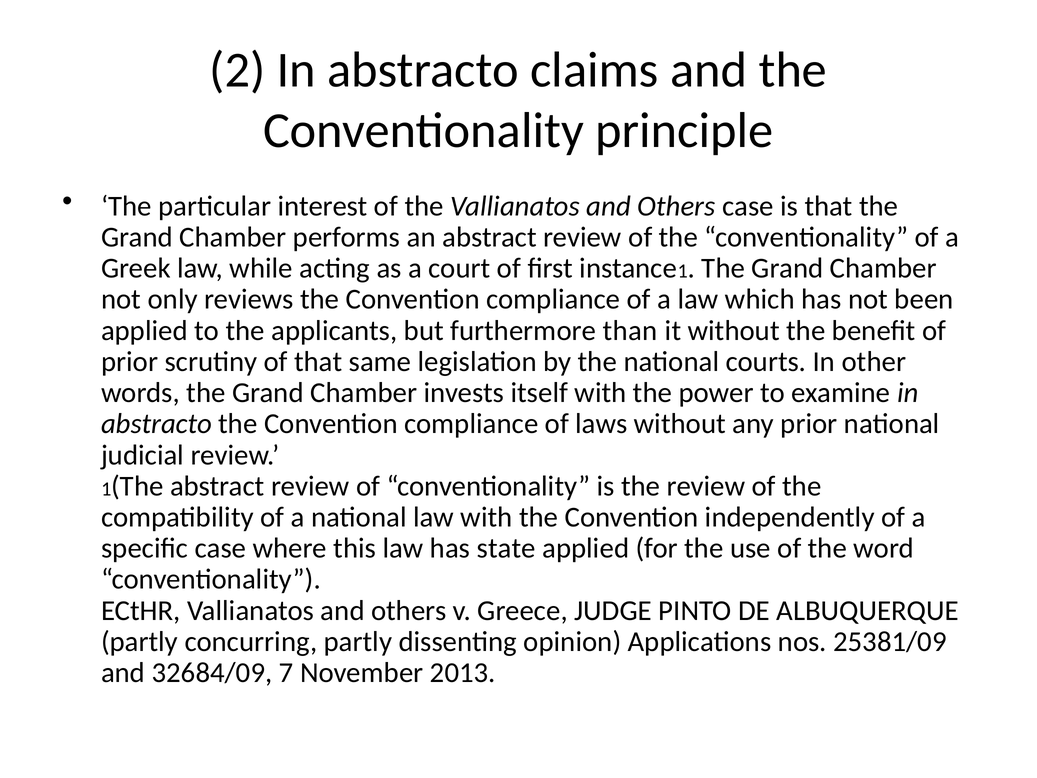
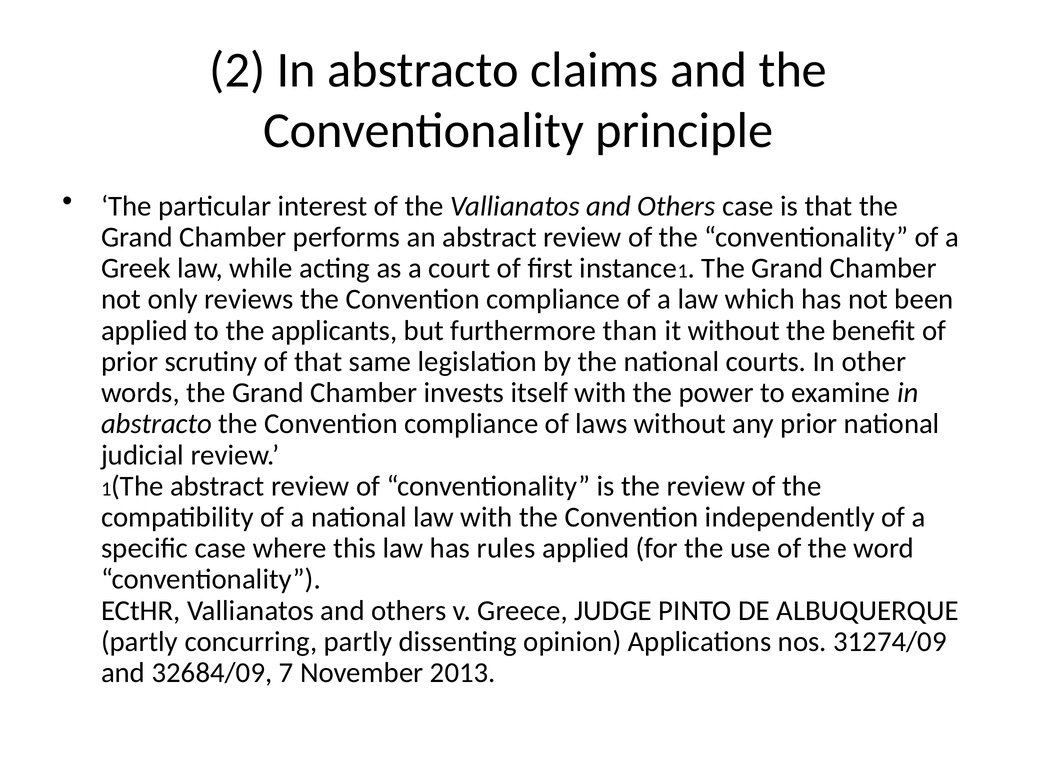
state: state -> rules
25381/09: 25381/09 -> 31274/09
